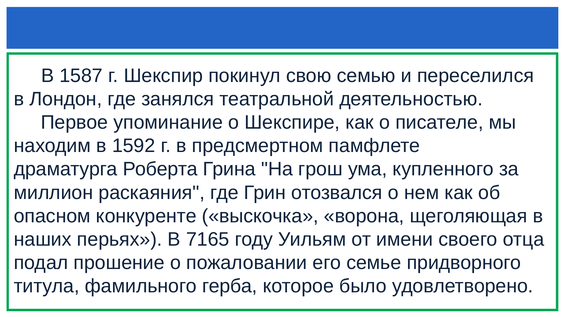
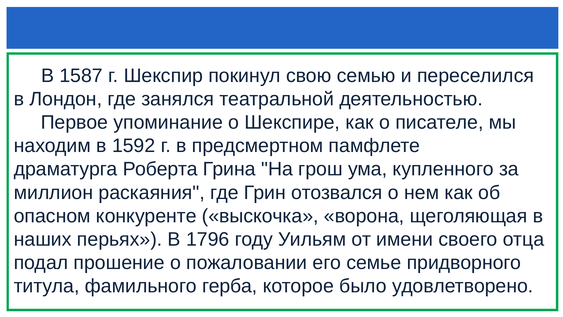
7165: 7165 -> 1796
